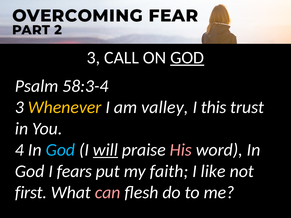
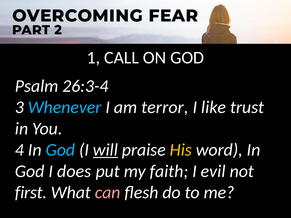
3 at (93, 58): 3 -> 1
GOD at (187, 58) underline: present -> none
58:3-4: 58:3-4 -> 26:3-4
Whenever colour: yellow -> light blue
valley: valley -> terror
this: this -> like
His colour: pink -> yellow
fears: fears -> does
like: like -> evil
